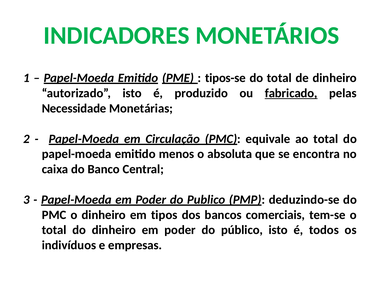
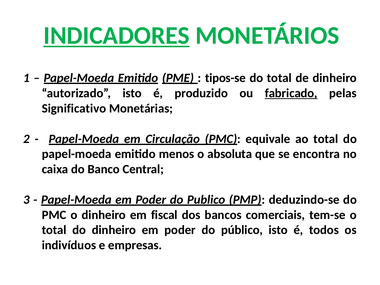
INDICADORES underline: none -> present
Necessidade: Necessidade -> Significativo
tipos: tipos -> fiscal
